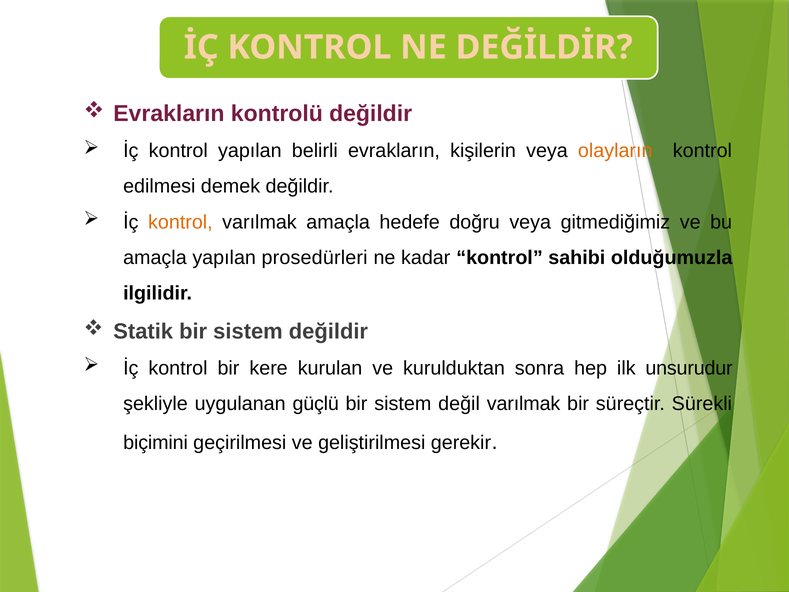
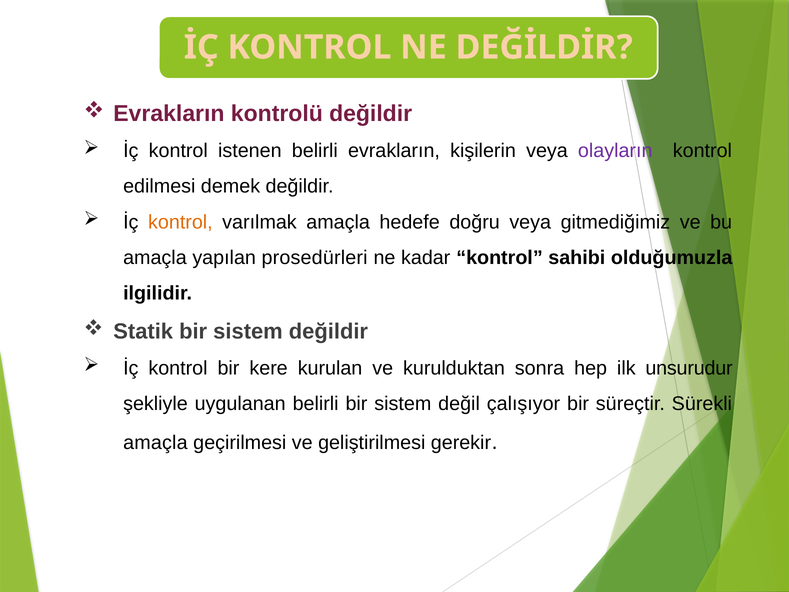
kontrol yapılan: yapılan -> istenen
olayların colour: orange -> purple
uygulanan güçlü: güçlü -> belirli
değil varılmak: varılmak -> çalışıyor
biçimini at (156, 443): biçimini -> amaçla
